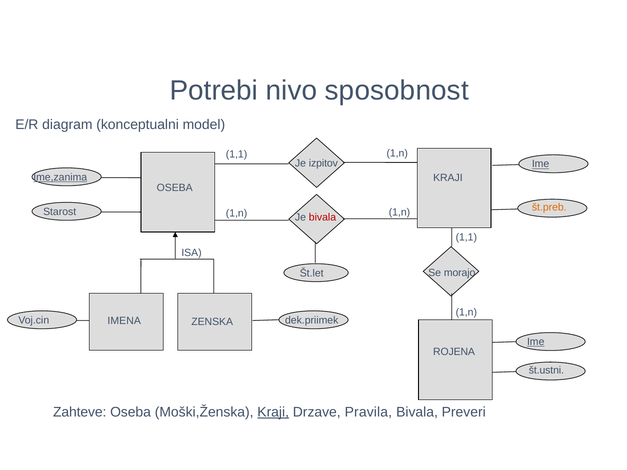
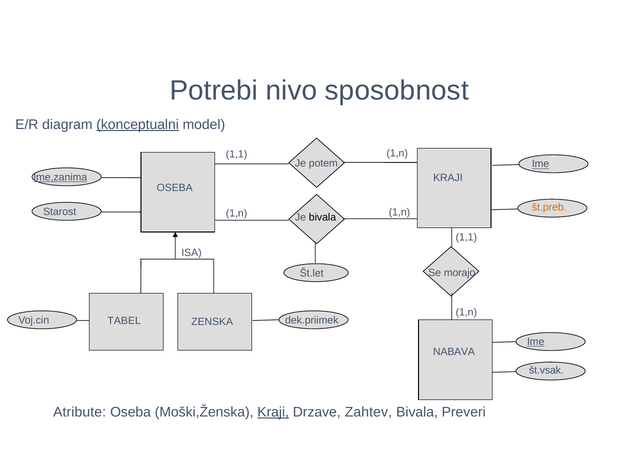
konceptualni underline: none -> present
izpitov: izpitov -> potem
bivala at (322, 218) colour: red -> black
IMENA: IMENA -> TABEL
ROJENA: ROJENA -> NABAVA
št.ustni: št.ustni -> št.vsak
Zahteve: Zahteve -> Atribute
Pravila: Pravila -> Zahtev
